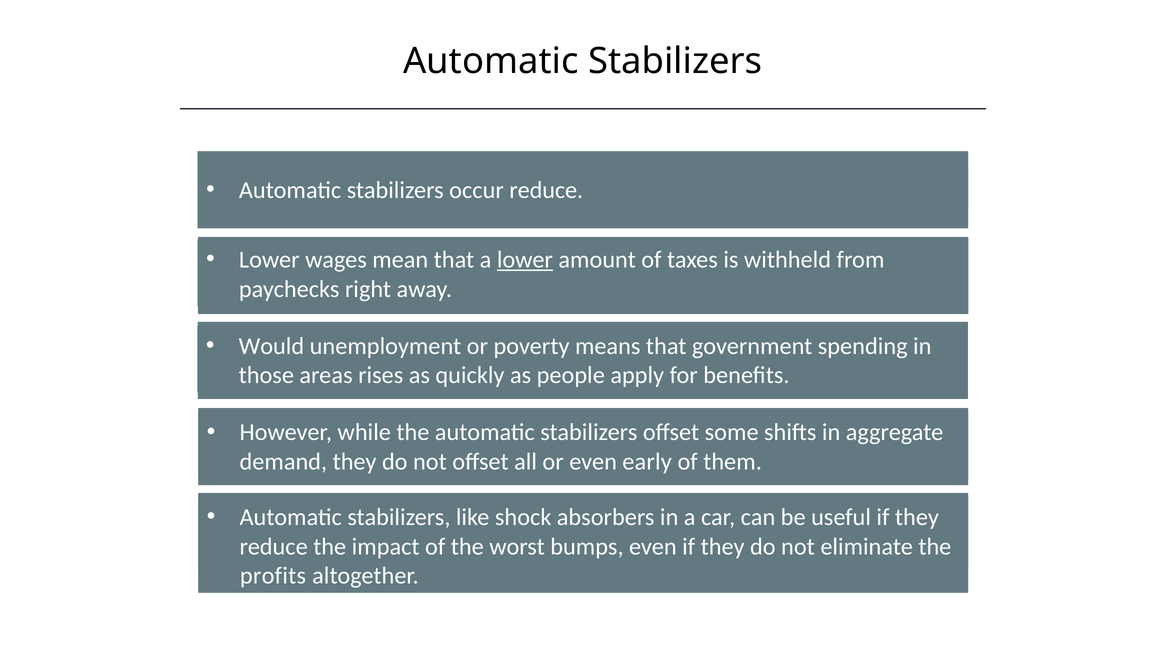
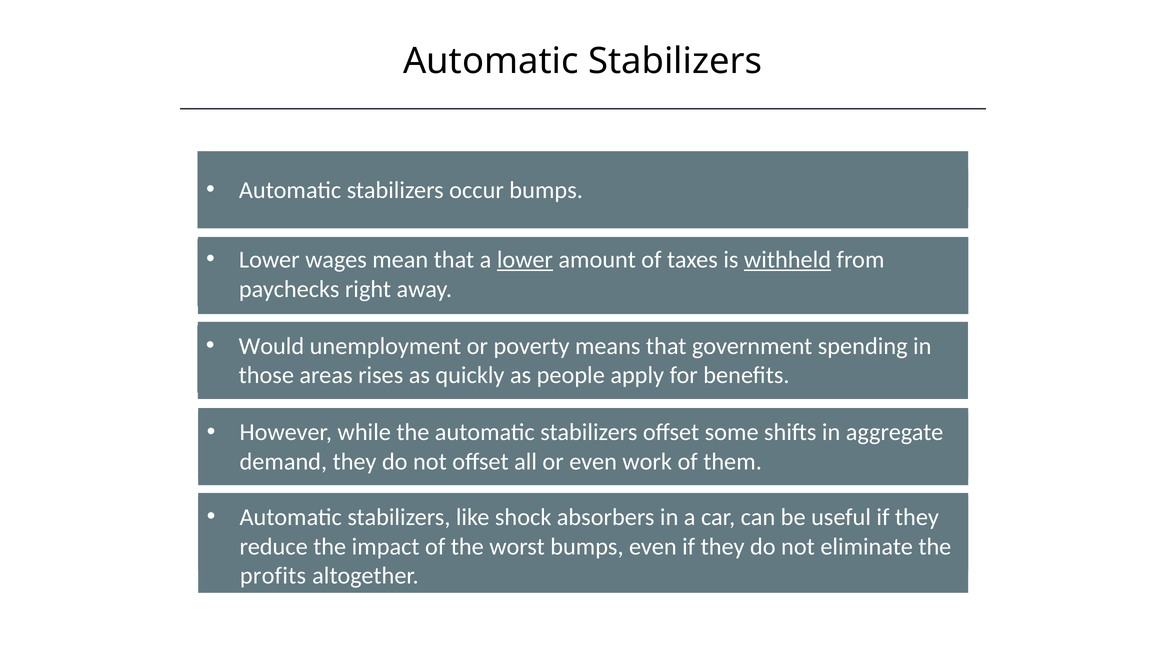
occur reduce: reduce -> bumps
withheld underline: none -> present
early: early -> work
